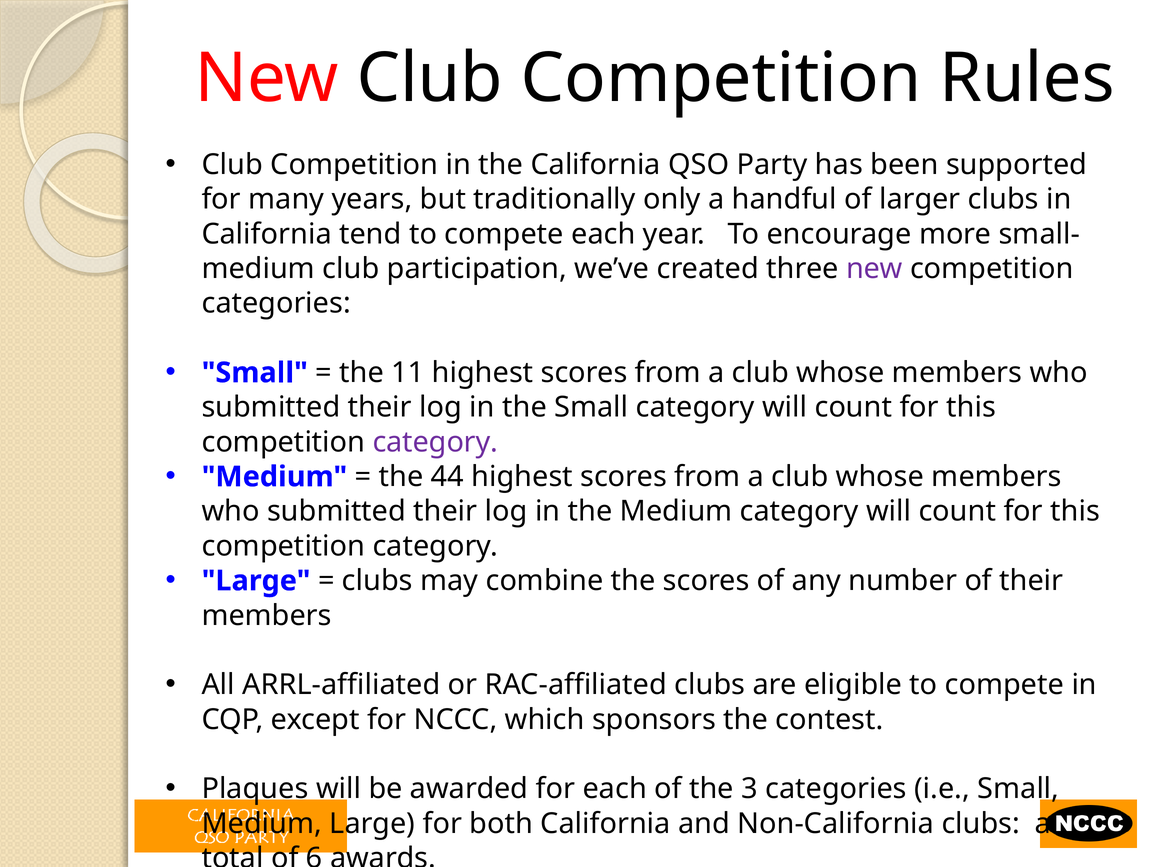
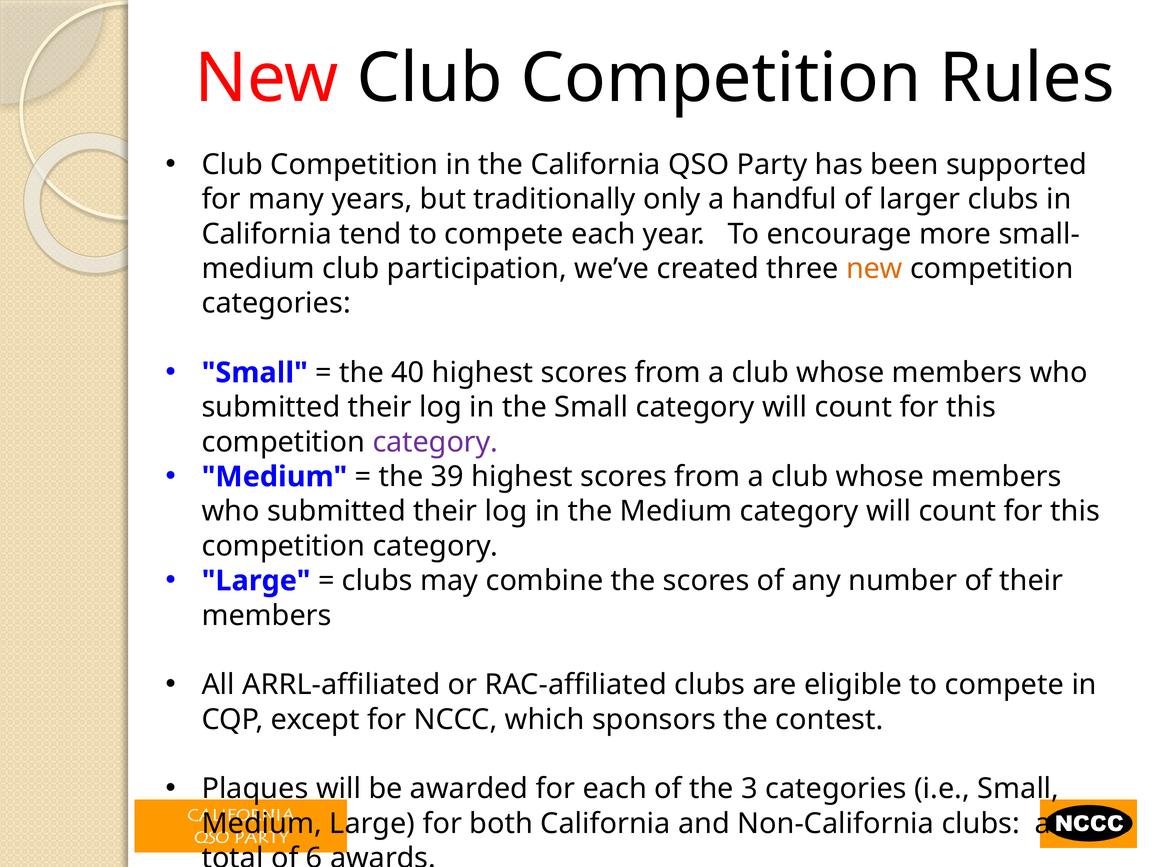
new at (874, 269) colour: purple -> orange
11: 11 -> 40
44: 44 -> 39
